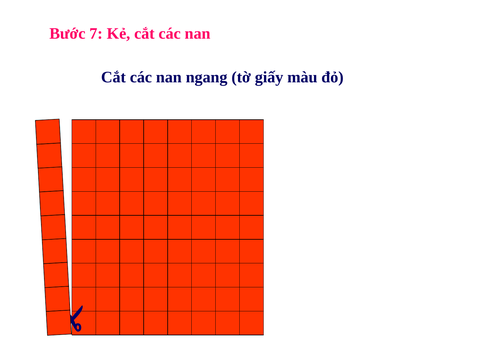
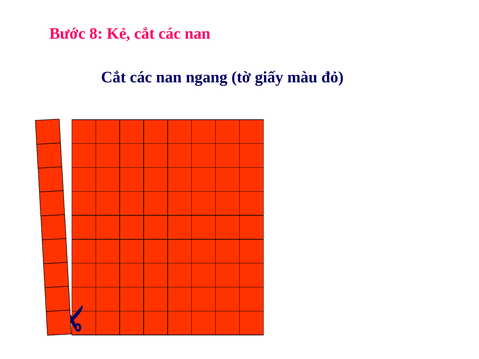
7: 7 -> 8
